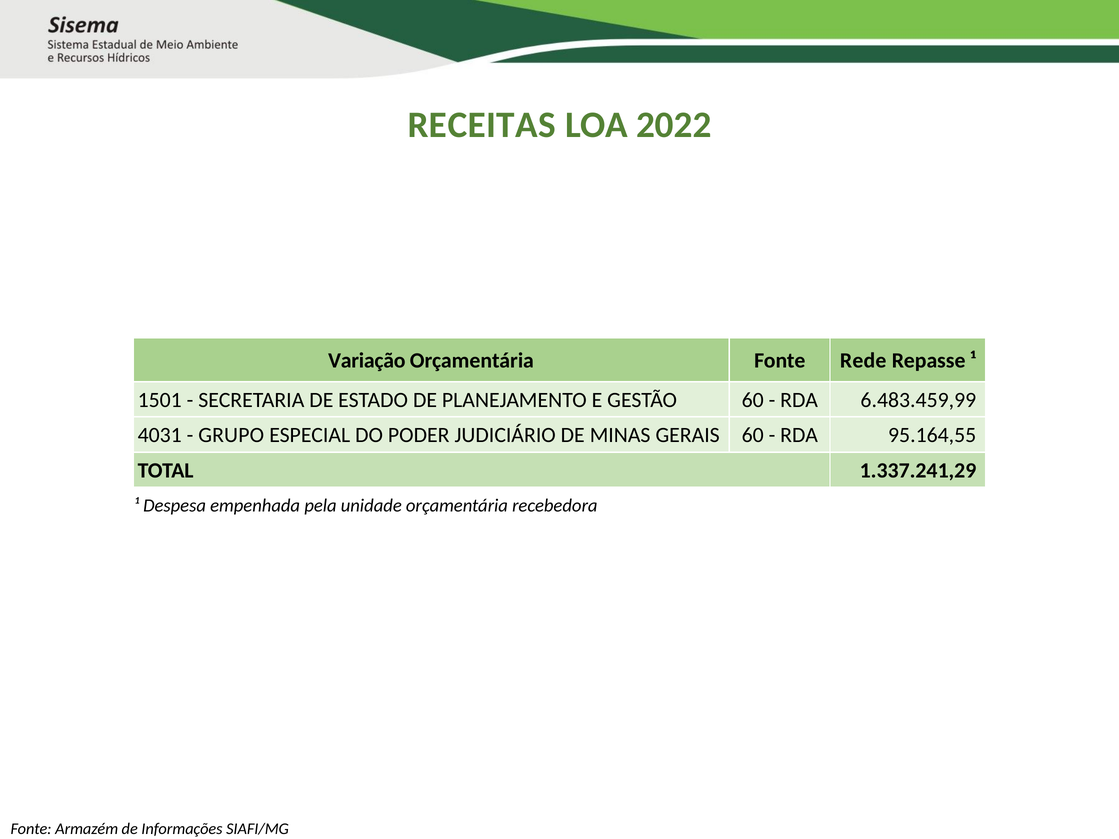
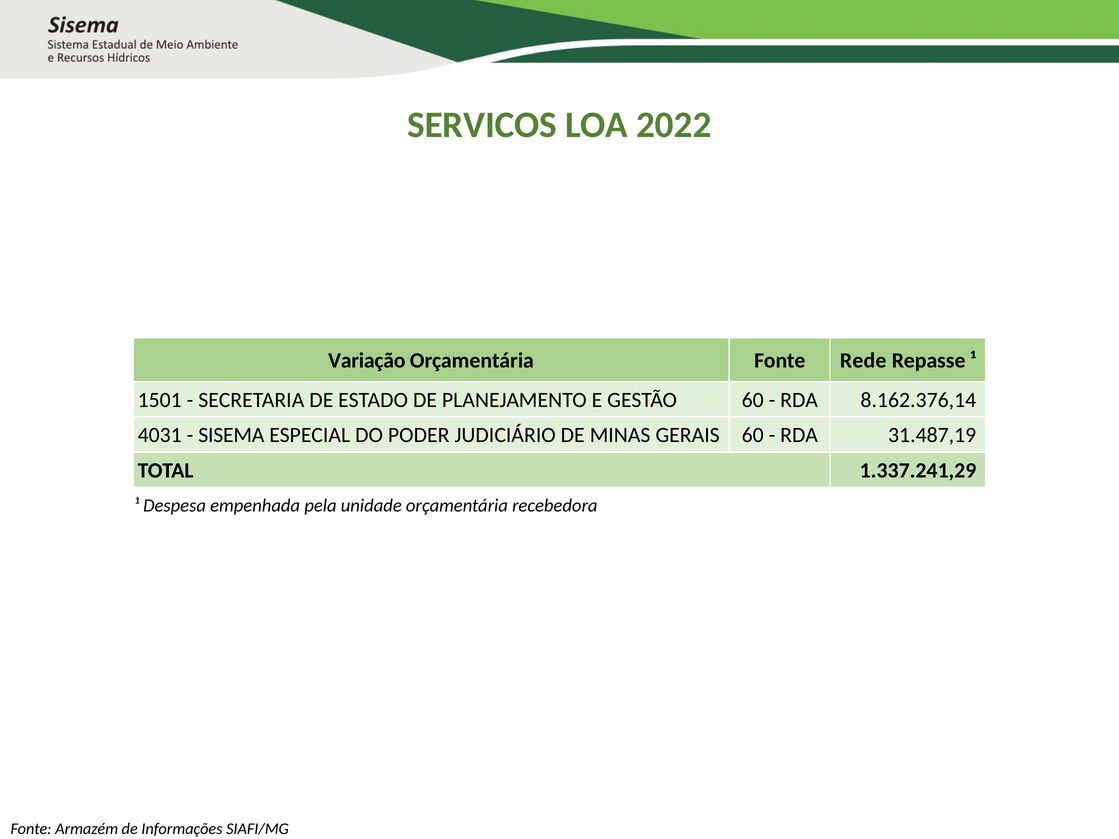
RECEITAS: RECEITAS -> SERVICOS
6.483.459,99: 6.483.459,99 -> 8.162.376,14
GRUPO: GRUPO -> SISEMA
95.164,55: 95.164,55 -> 31.487,19
